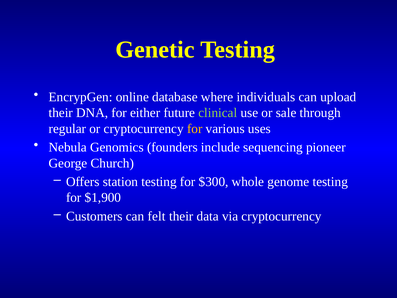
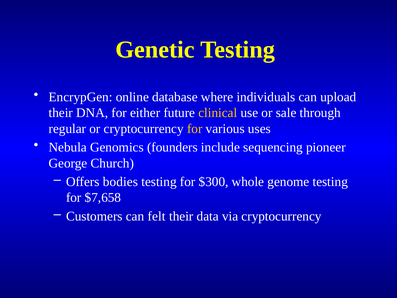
clinical colour: light green -> yellow
station: station -> bodies
$1,900: $1,900 -> $7,658
